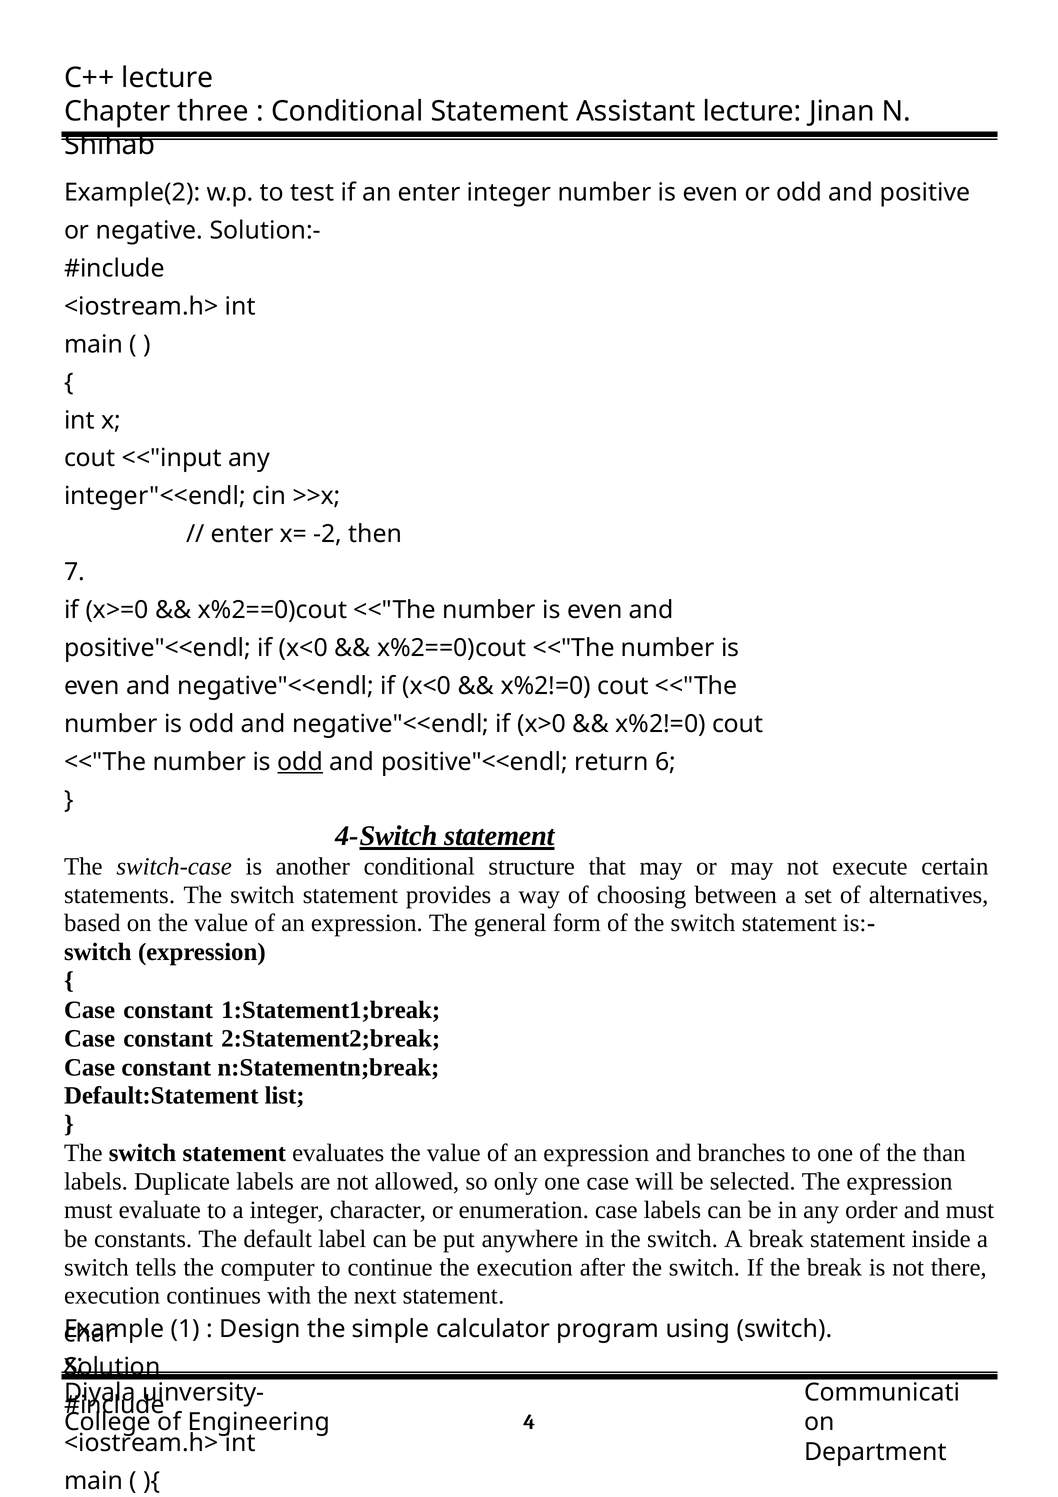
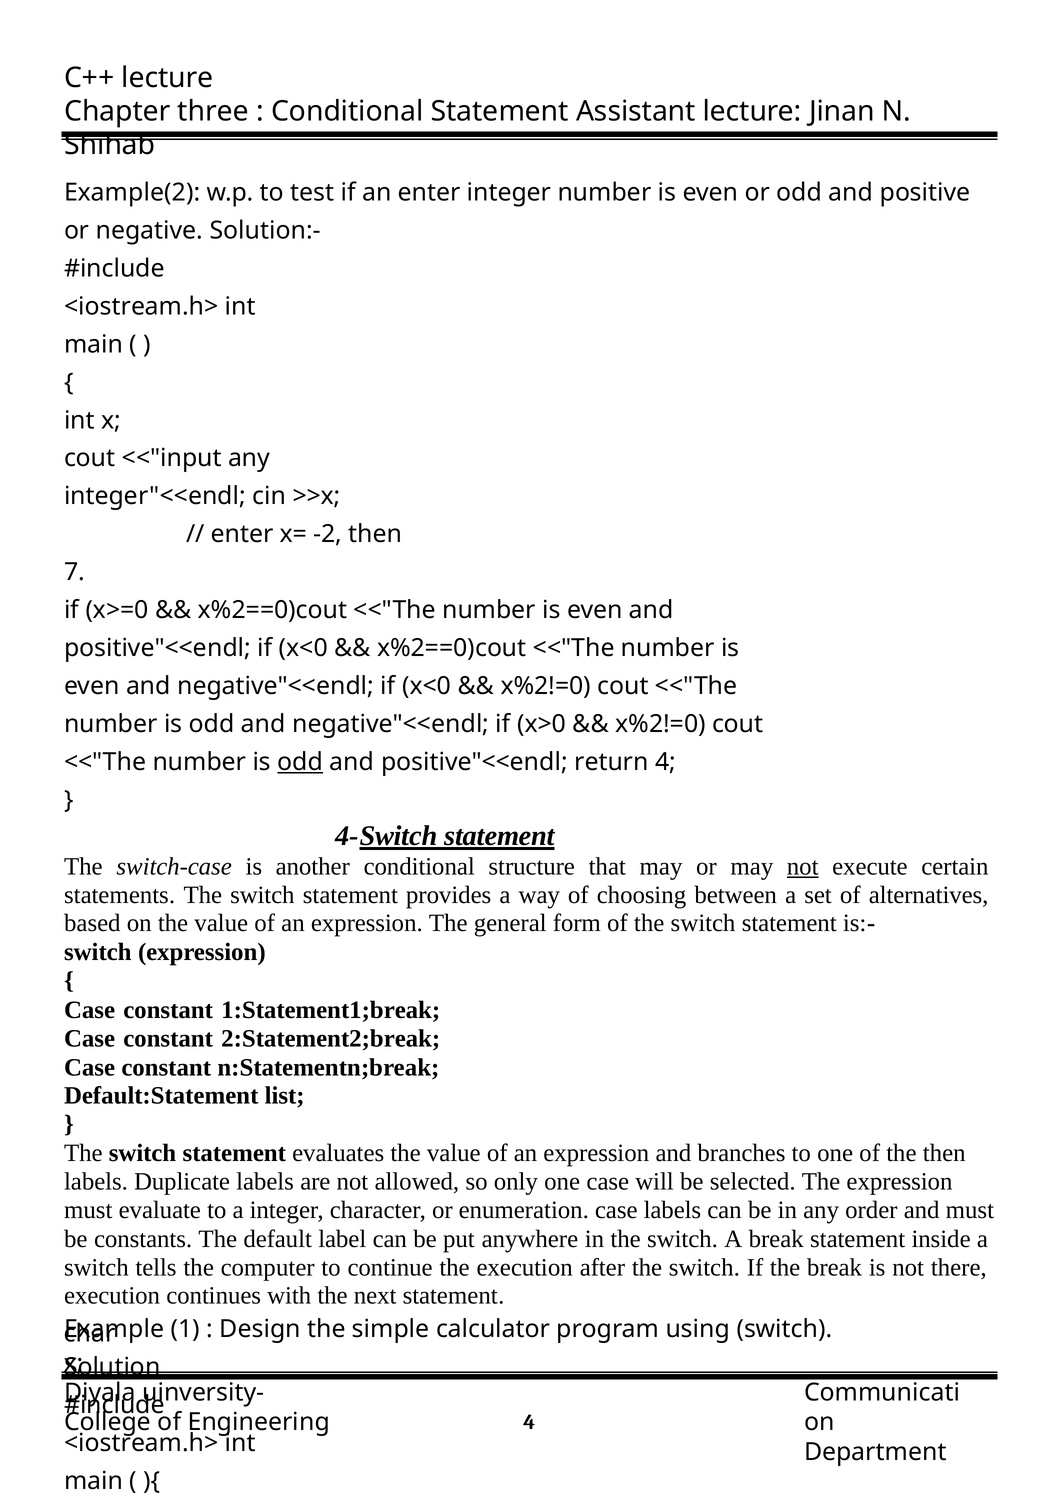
return 6: 6 -> 4
not at (803, 867) underline: none -> present
the than: than -> then
